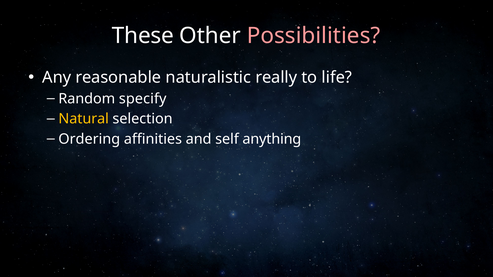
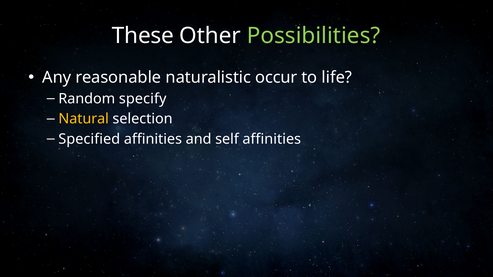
Possibilities colour: pink -> light green
really: really -> occur
Ordering: Ordering -> Specified
self anything: anything -> affinities
